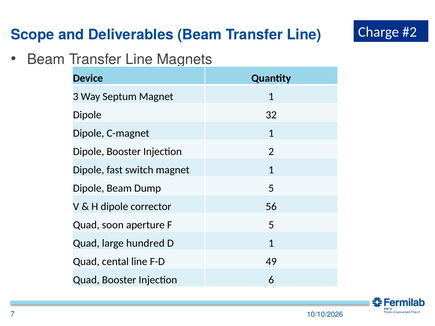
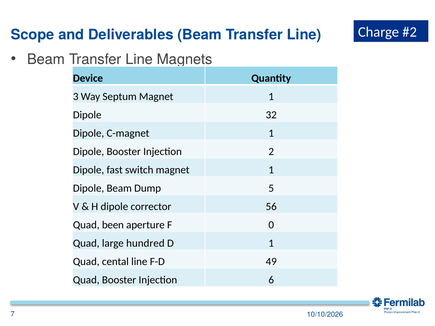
soon: soon -> been
F 5: 5 -> 0
